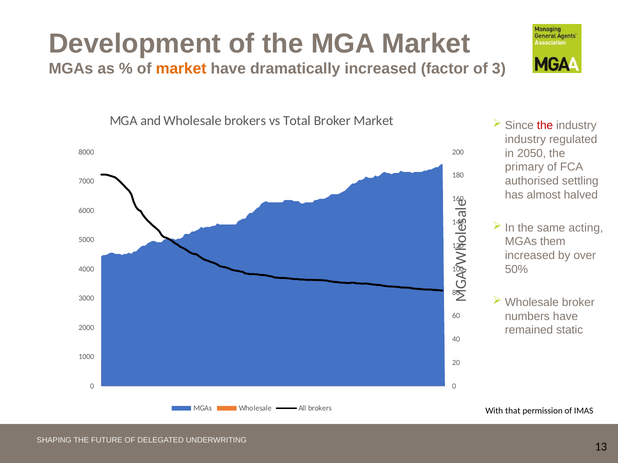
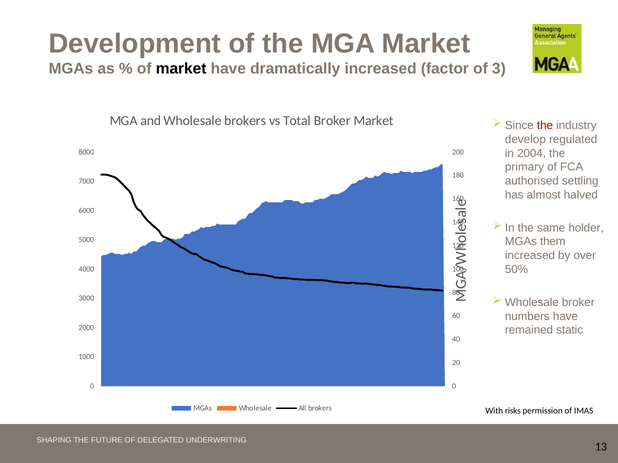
market at (181, 69) colour: orange -> black
industry at (525, 140): industry -> develop
2050: 2050 -> 2004
acting: acting -> holder
that: that -> risks
